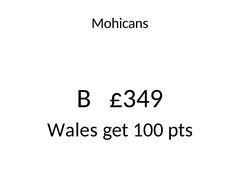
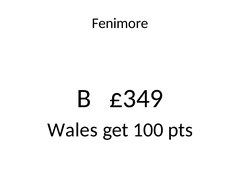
Mohicans: Mohicans -> Fenimore
